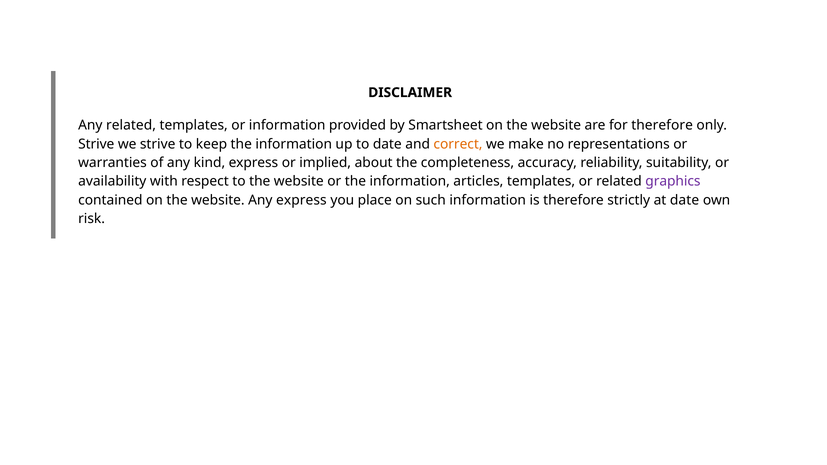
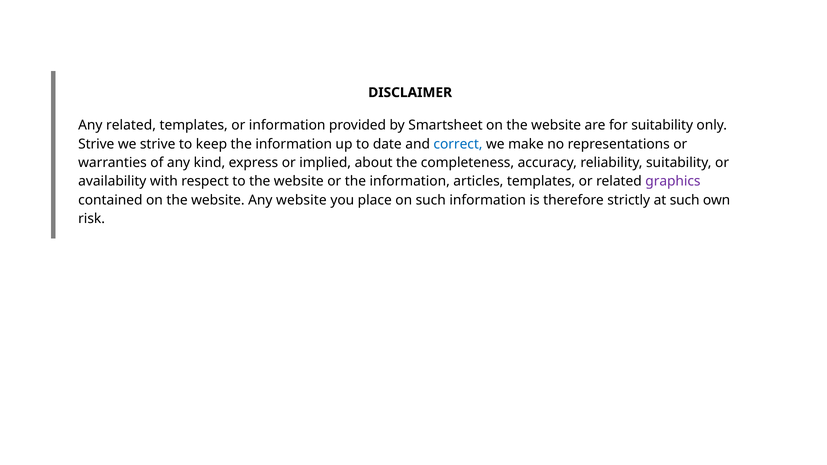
for therefore: therefore -> suitability
correct colour: orange -> blue
Any express: express -> website
at date: date -> such
